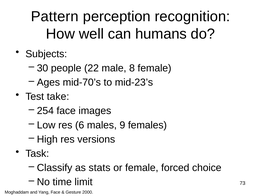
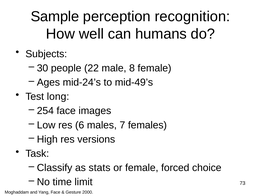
Pattern: Pattern -> Sample
mid-70’s: mid-70’s -> mid-24’s
mid-23’s: mid-23’s -> mid-49’s
take: take -> long
9: 9 -> 7
